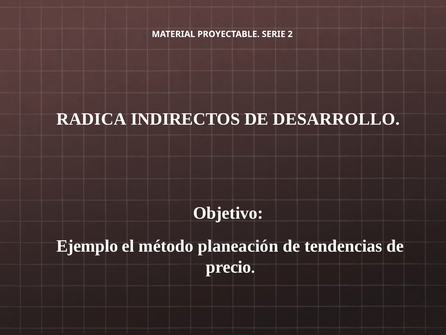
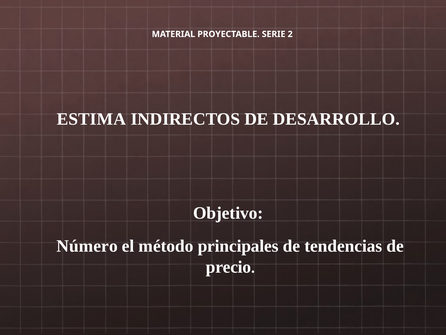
RADICA: RADICA -> ESTIMA
Ejemplo: Ejemplo -> Número
planeación: planeación -> principales
